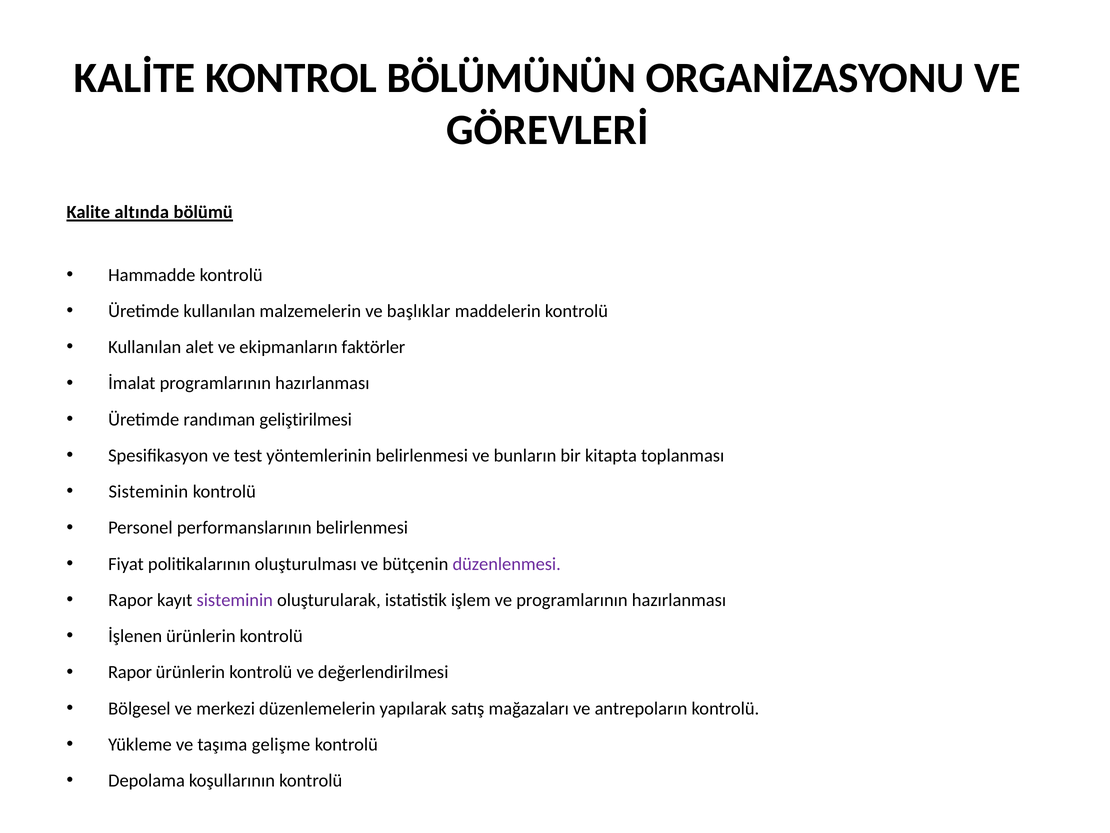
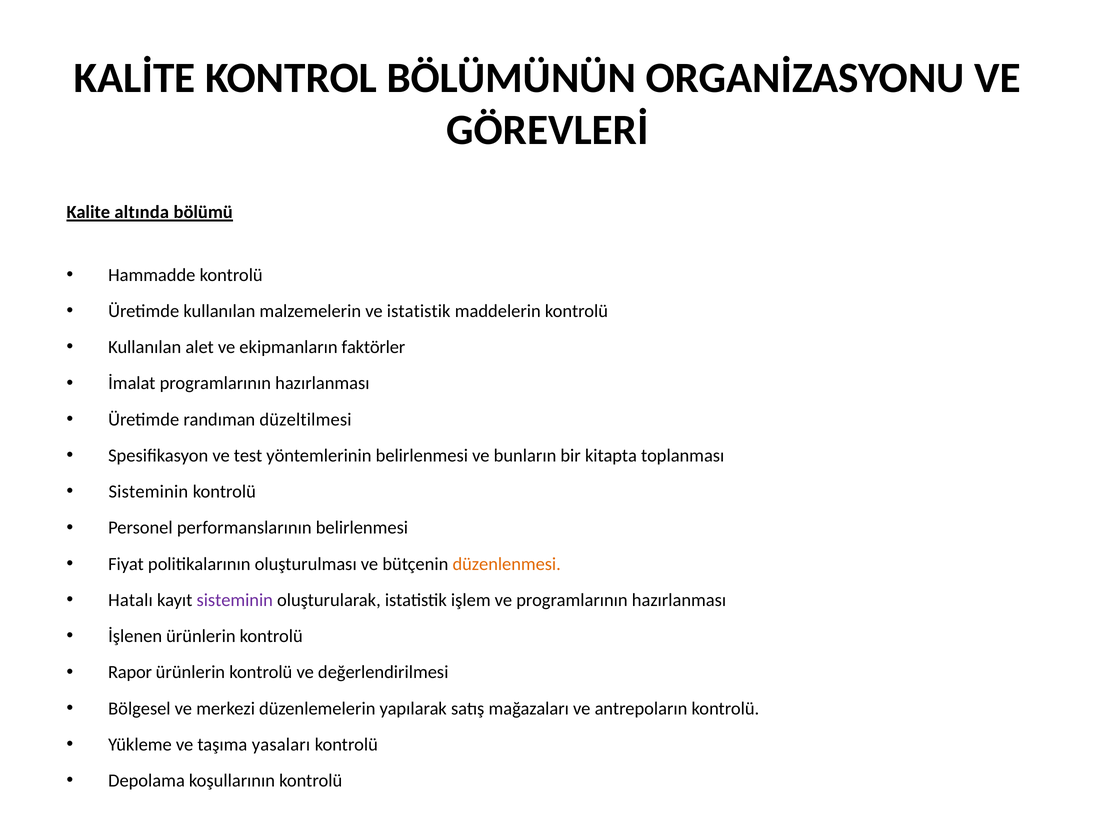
ve başlıklar: başlıklar -> istatistik
geliştirilmesi: geliştirilmesi -> düzeltilmesi
düzenlenmesi colour: purple -> orange
Rapor at (131, 600): Rapor -> Hatalı
gelişme: gelişme -> yasaları
